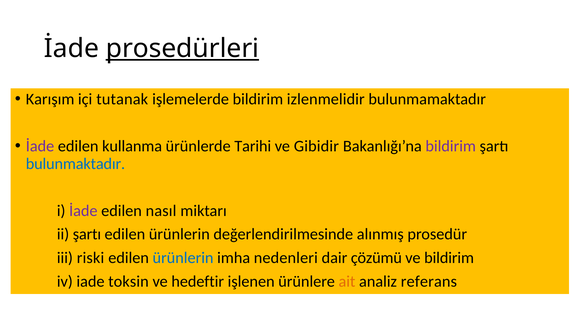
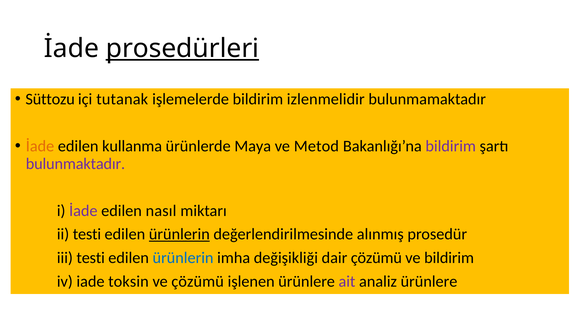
Karışım: Karışım -> Süttozu
İade at (40, 146) colour: purple -> orange
Tarihi: Tarihi -> Maya
Gibidir: Gibidir -> Metod
bulunmaktadır colour: blue -> purple
ii şartı: şartı -> testi
ürünlerin at (179, 235) underline: none -> present
iii riski: riski -> testi
nedenleri: nedenleri -> değişikliği
ve hedeftir: hedeftir -> çözümü
ait colour: orange -> purple
analiz referans: referans -> ürünlere
